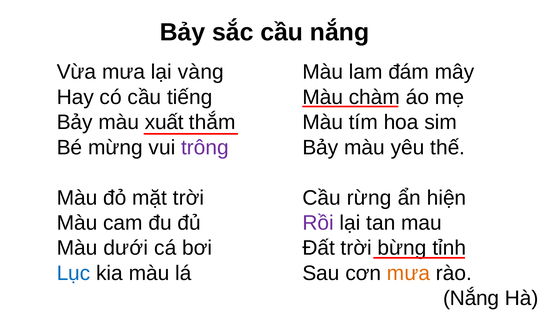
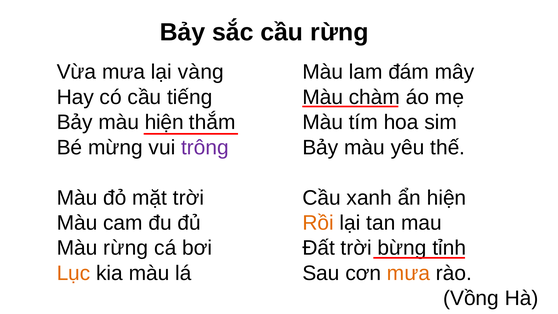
cầu nắng: nắng -> rừng
màu xuất: xuất -> hiện
rừng: rừng -> xanh
Rồi colour: purple -> orange
Màu dưới: dưới -> rừng
Lục colour: blue -> orange
Nắng at (471, 298): Nắng -> Vồng
